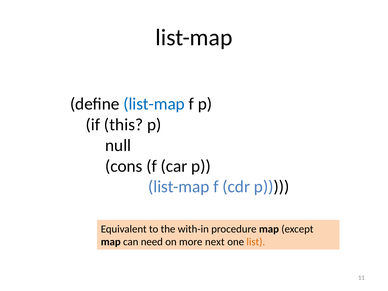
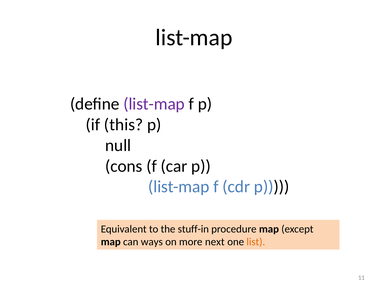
list-map at (154, 104) colour: blue -> purple
with-in: with-in -> stuff-in
need: need -> ways
